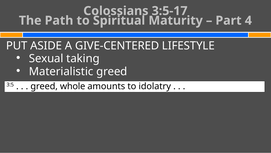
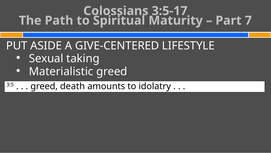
4: 4 -> 7
whole: whole -> death
